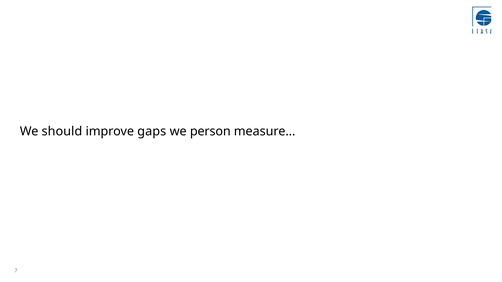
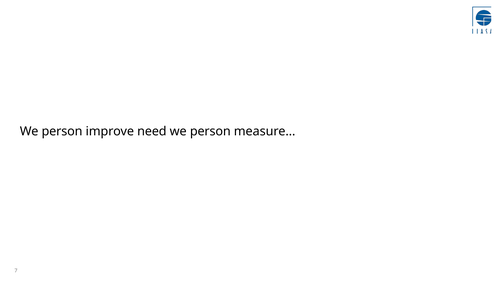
should at (62, 131): should -> person
gaps: gaps -> need
